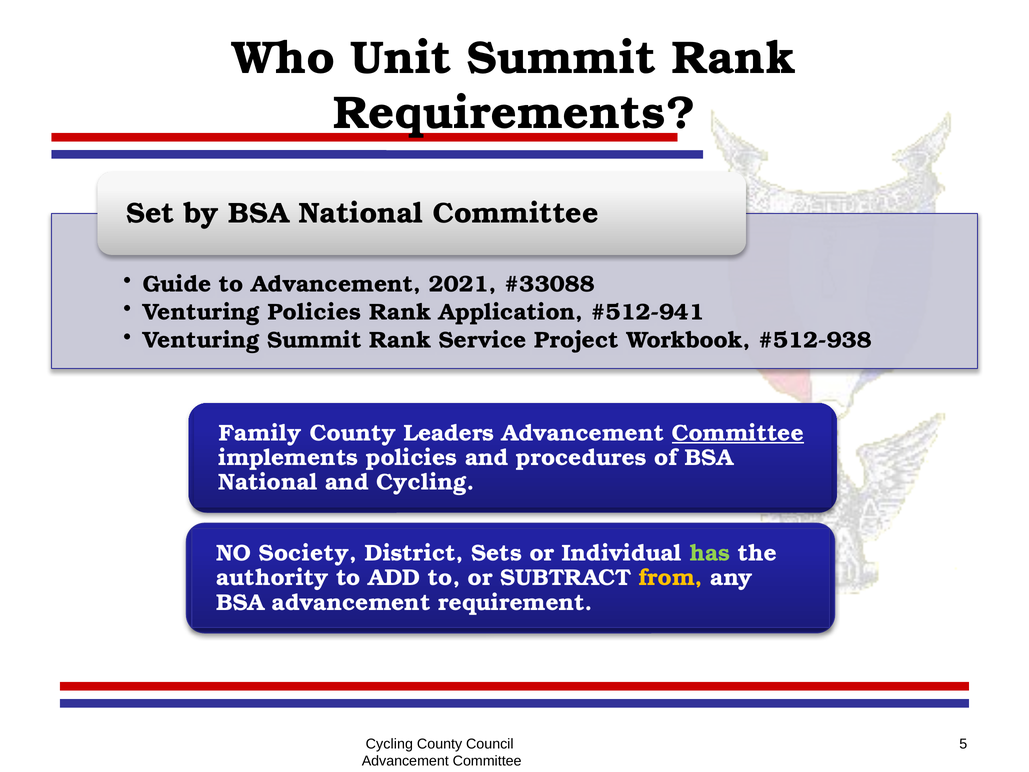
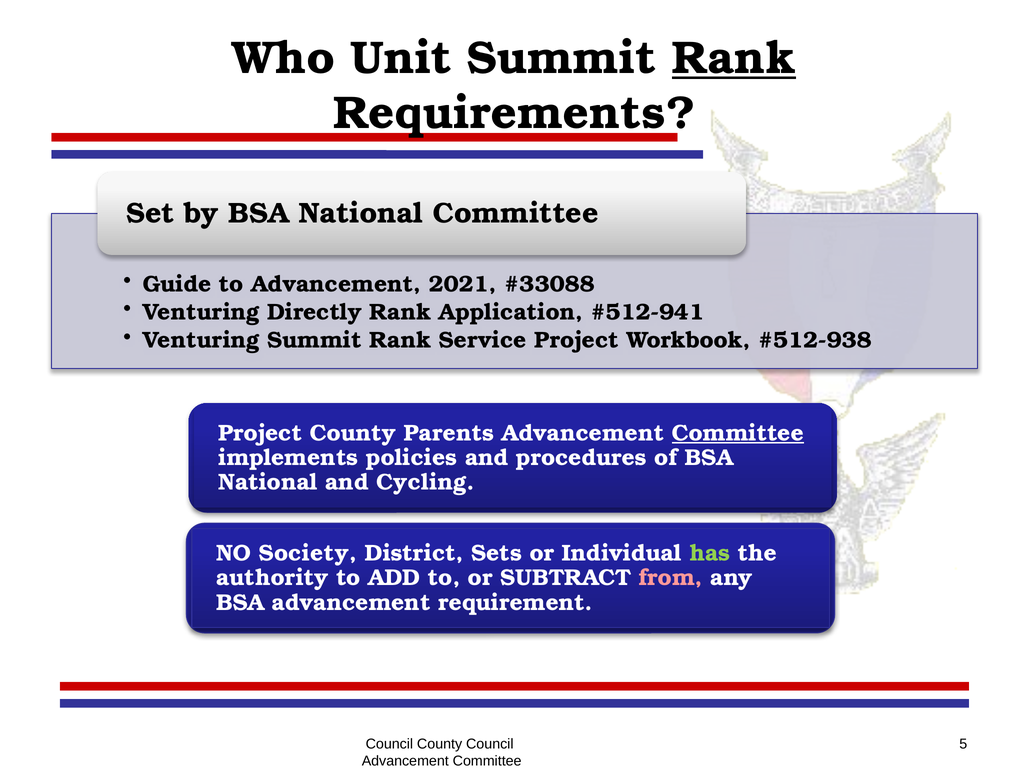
Rank at (734, 58) underline: none -> present
Policies at (314, 312): Policies -> Directly
Family at (260, 433): Family -> Project
Leaders: Leaders -> Parents
from colour: yellow -> pink
Cycling at (389, 744): Cycling -> Council
